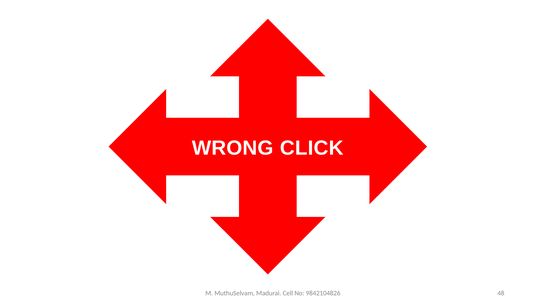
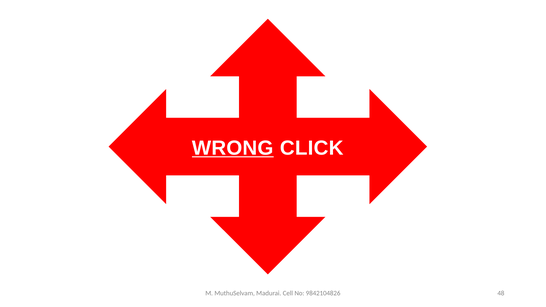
WRONG underline: none -> present
